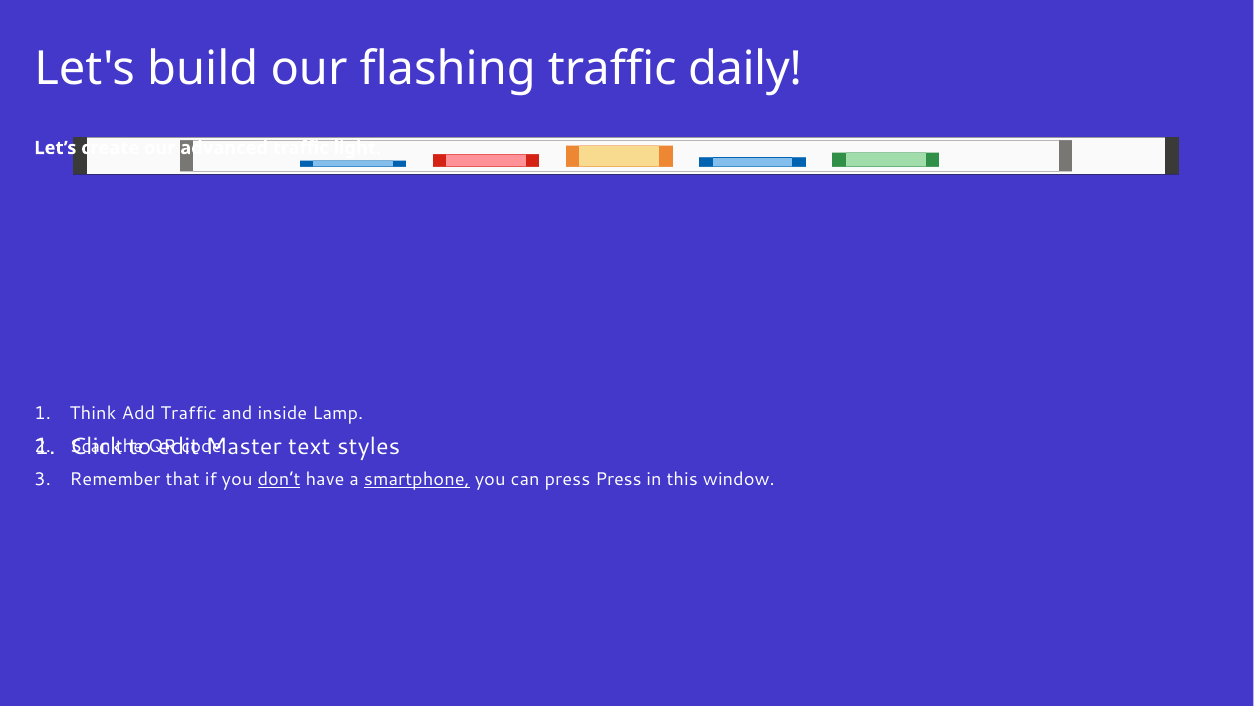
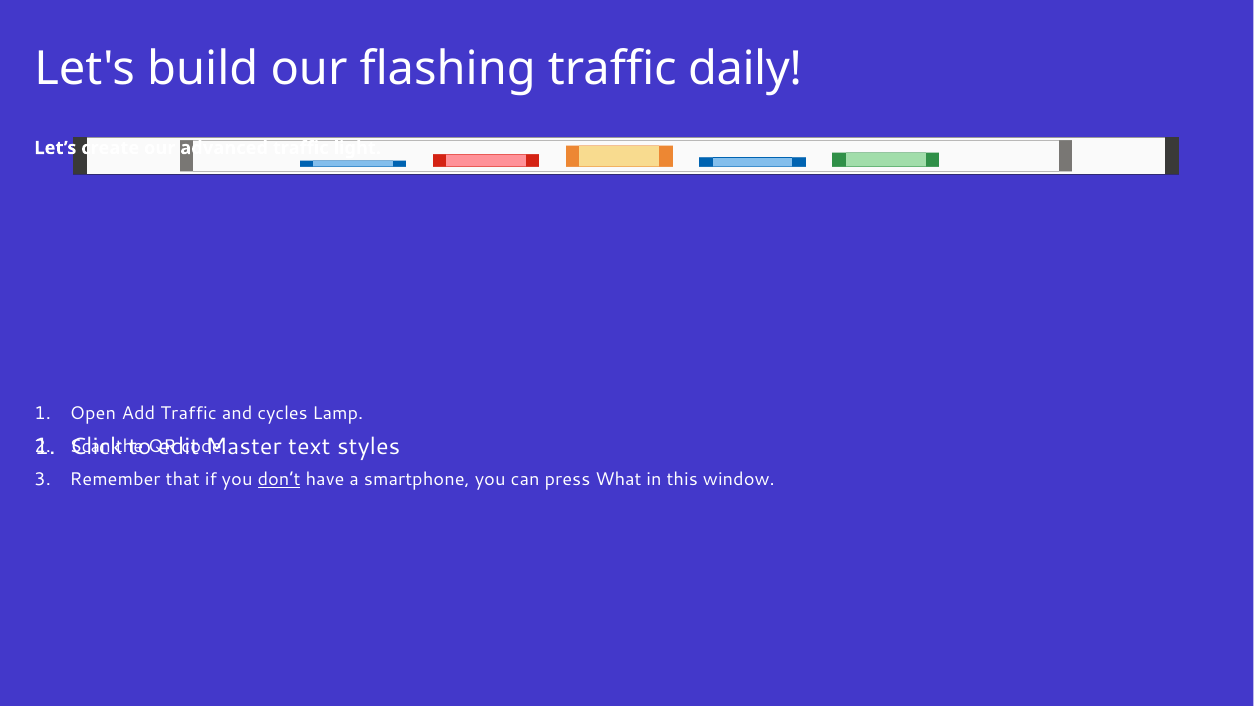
Think: Think -> Open
inside: inside -> cycles
smartphone underline: present -> none
press Press: Press -> What
